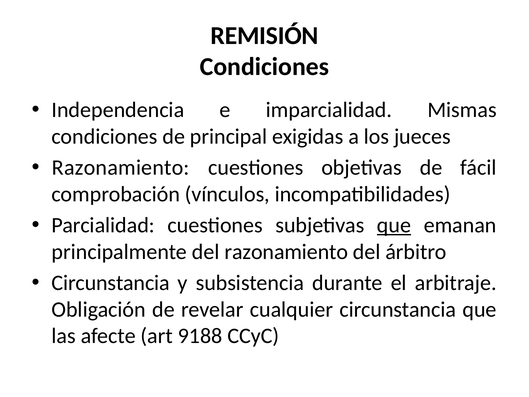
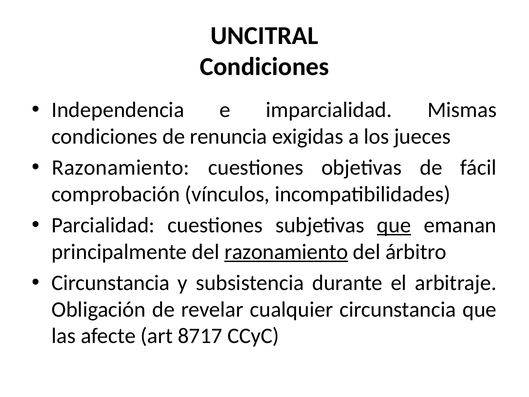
REMISIÓN: REMISIÓN -> UNCITRAL
principal: principal -> renuncia
razonamiento at (286, 252) underline: none -> present
9188: 9188 -> 8717
